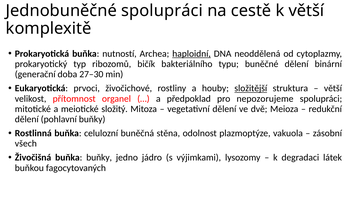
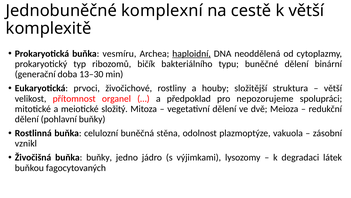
Jednobuněčné spolupráci: spolupráci -> komplexní
nutností: nutností -> vesmíru
27–30: 27–30 -> 13–30
složitější underline: present -> none
všech: všech -> vznikl
